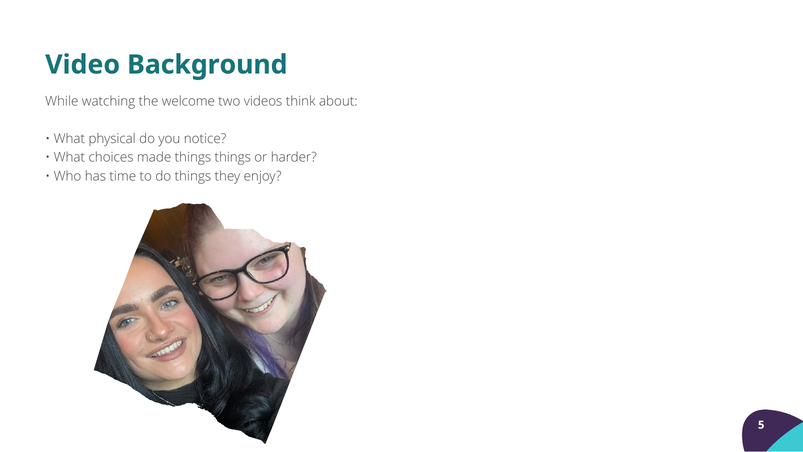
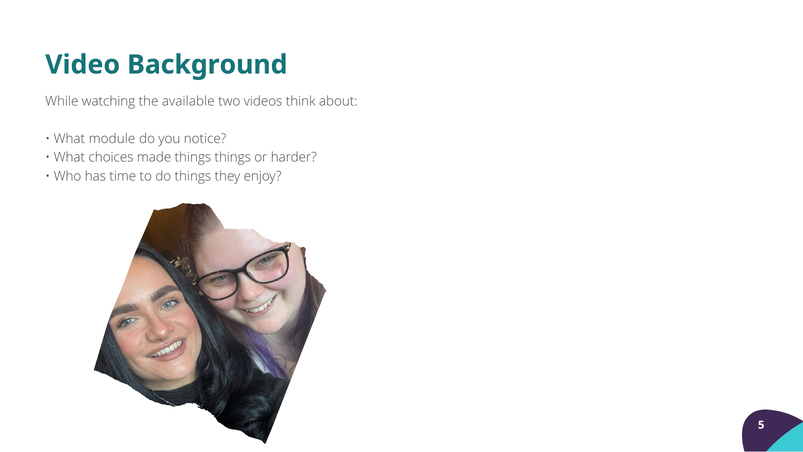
welcome: welcome -> available
physical: physical -> module
